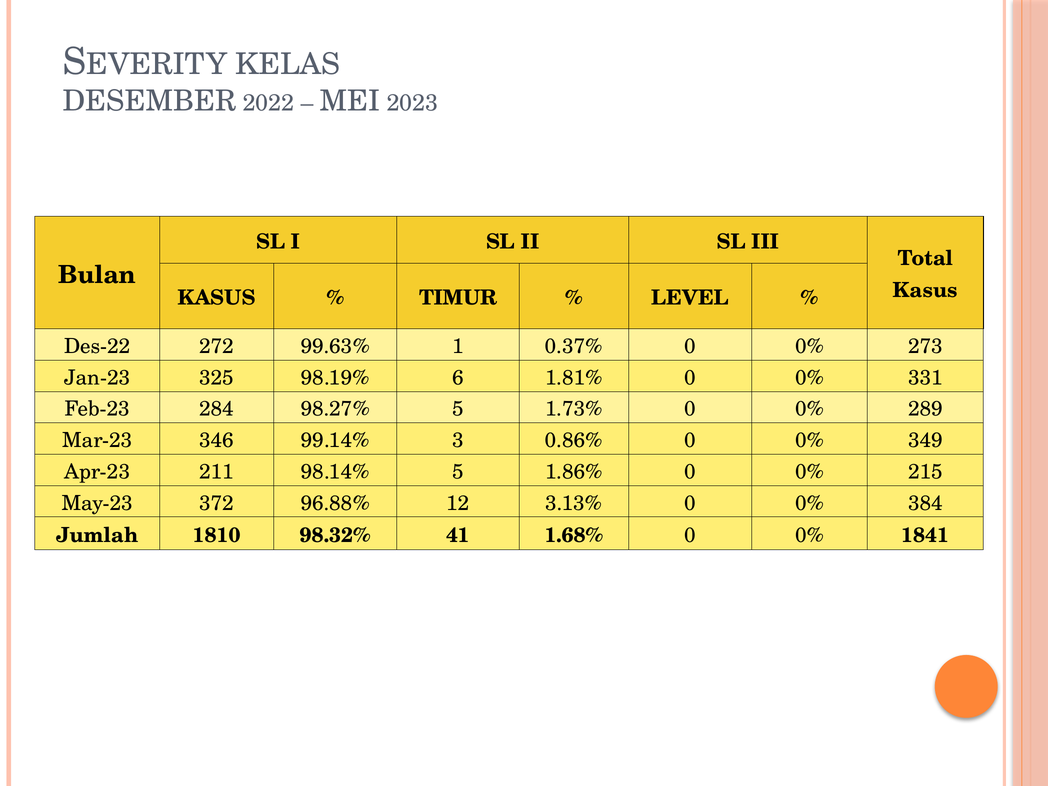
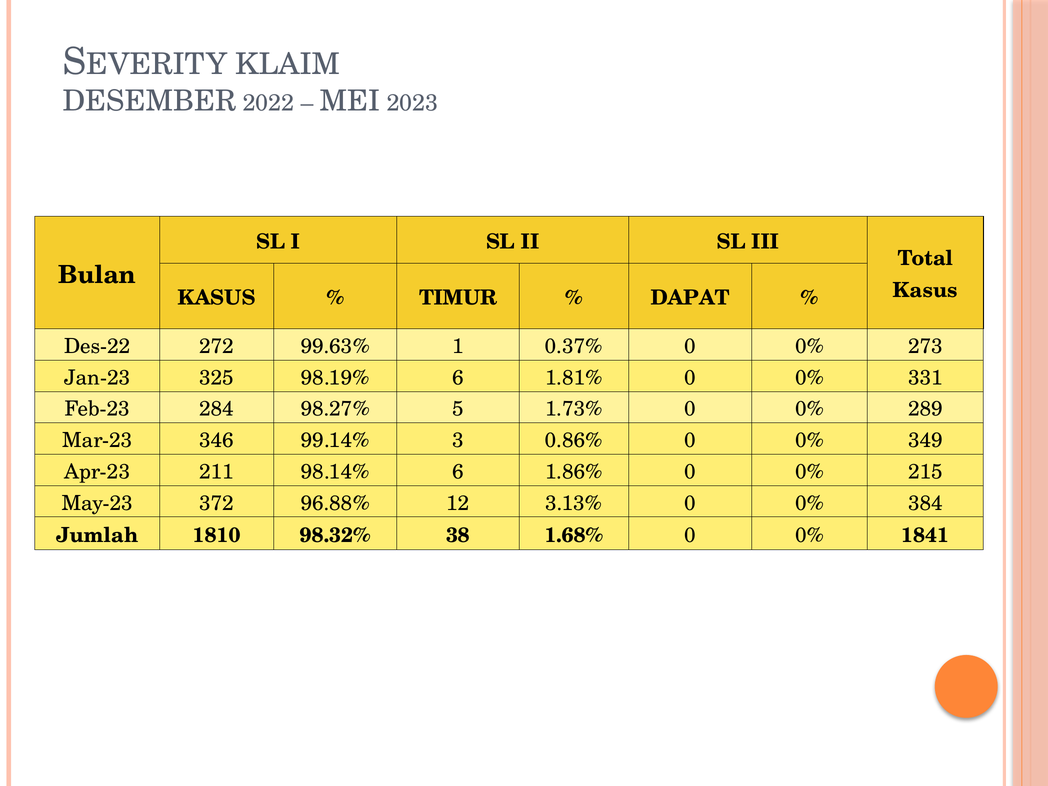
KELAS: KELAS -> KLAIM
LEVEL: LEVEL -> DAPAT
98.14% 5: 5 -> 6
41: 41 -> 38
